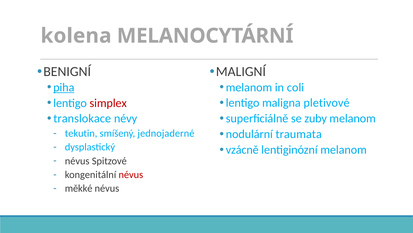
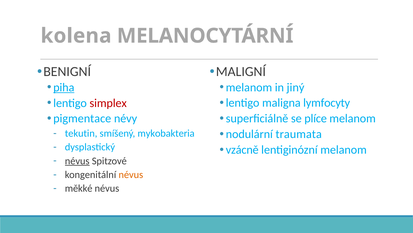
coli: coli -> jiný
pletivové: pletivové -> lymfocyty
zuby: zuby -> plíce
translokace: translokace -> pigmentace
jednojaderné: jednojaderné -> mykobakteria
névus at (77, 160) underline: none -> present
névus at (131, 174) colour: red -> orange
